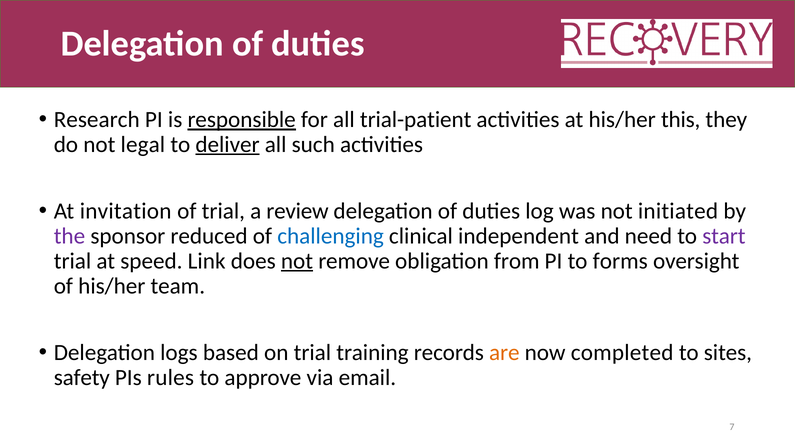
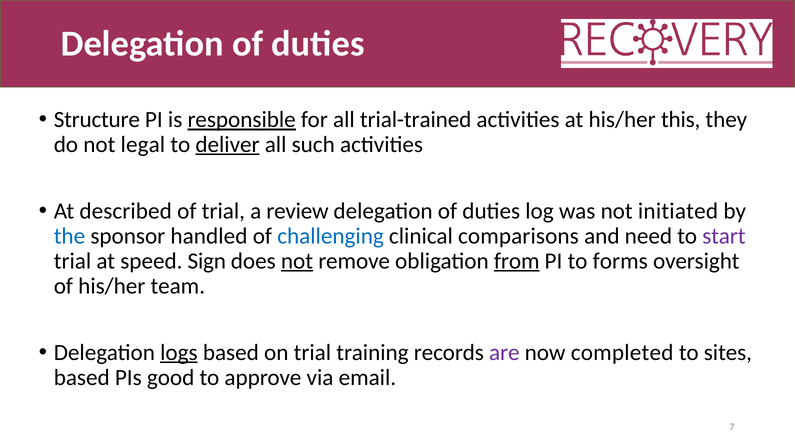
Research: Research -> Structure
trial-patient: trial-patient -> trial-trained
invitation: invitation -> described
the colour: purple -> blue
reduced: reduced -> handled
independent: independent -> comparisons
Link: Link -> Sign
from underline: none -> present
logs underline: none -> present
are colour: orange -> purple
safety at (82, 378): safety -> based
rules: rules -> good
